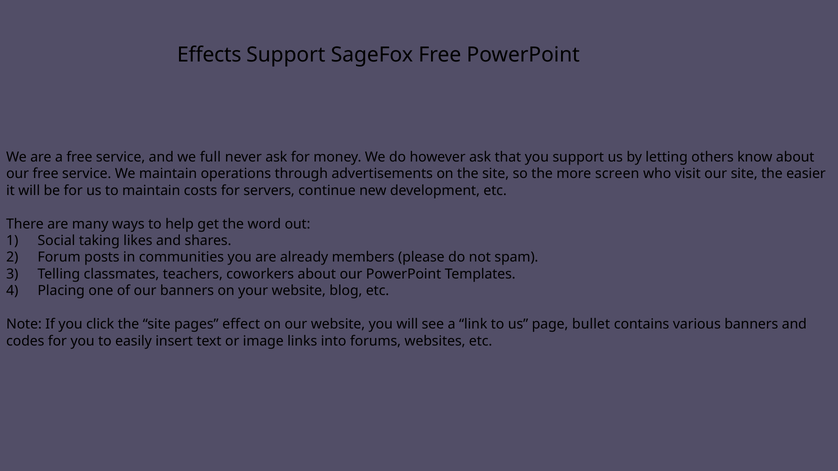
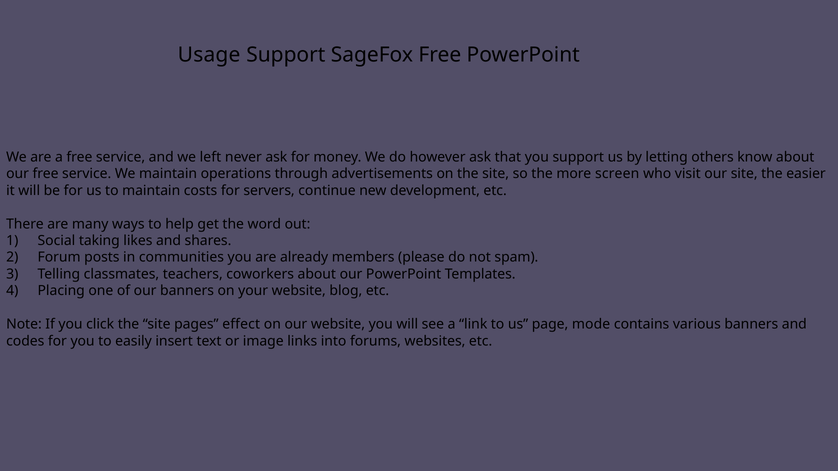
Effects: Effects -> Usage
full: full -> left
bullet: bullet -> mode
